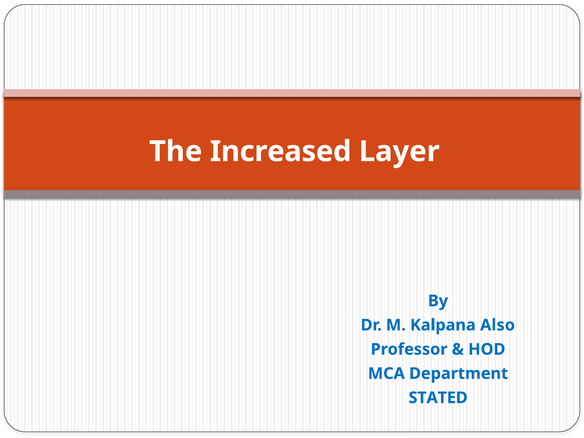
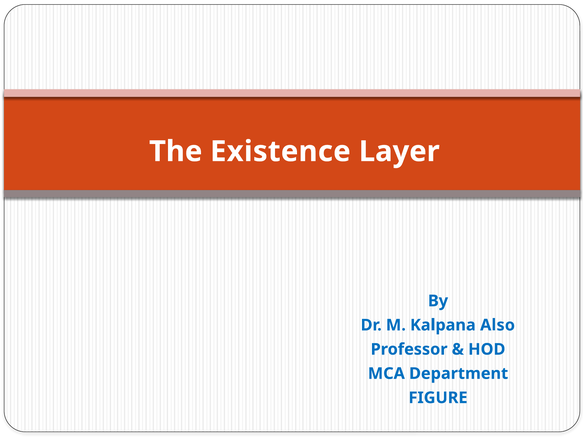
Increased: Increased -> Existence
STATED: STATED -> FIGURE
